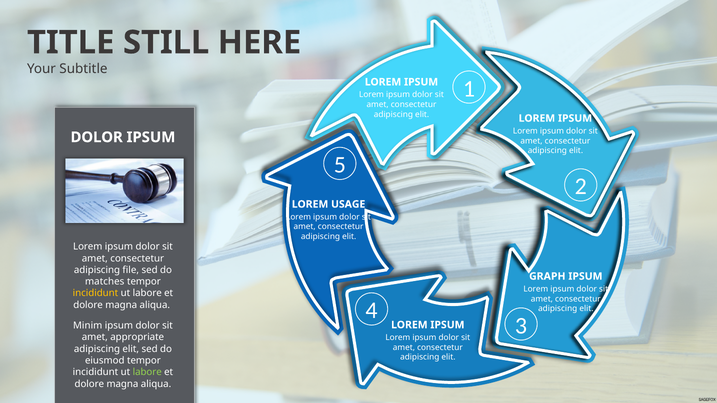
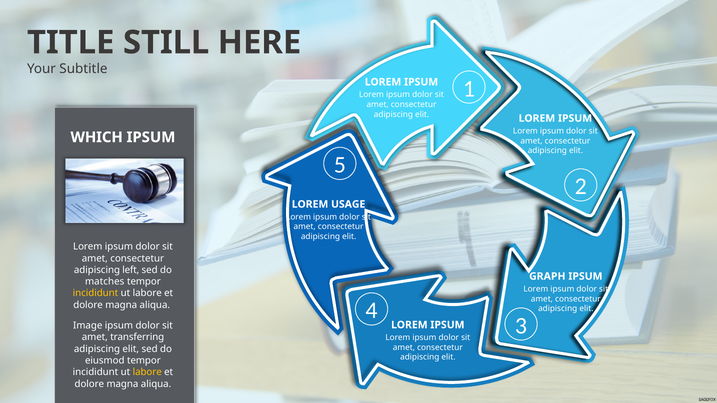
DOLOR at (97, 137): DOLOR -> WHICH
file: file -> left
Minim: Minim -> Image
appropriate: appropriate -> transferring
labore at (147, 372) colour: light green -> yellow
